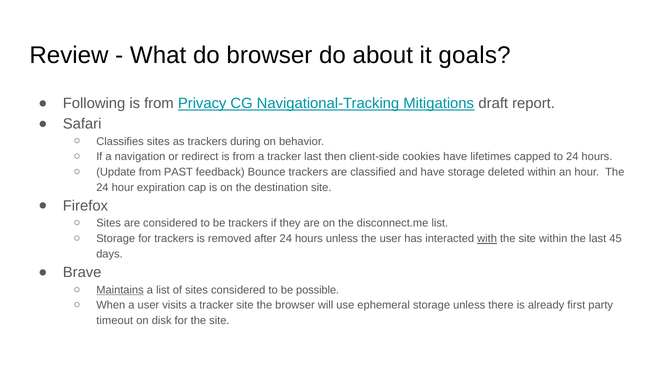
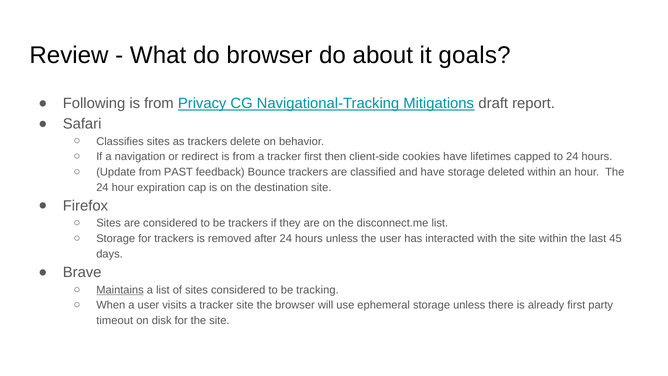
during: during -> delete
tracker last: last -> first
with underline: present -> none
possible: possible -> tracking
